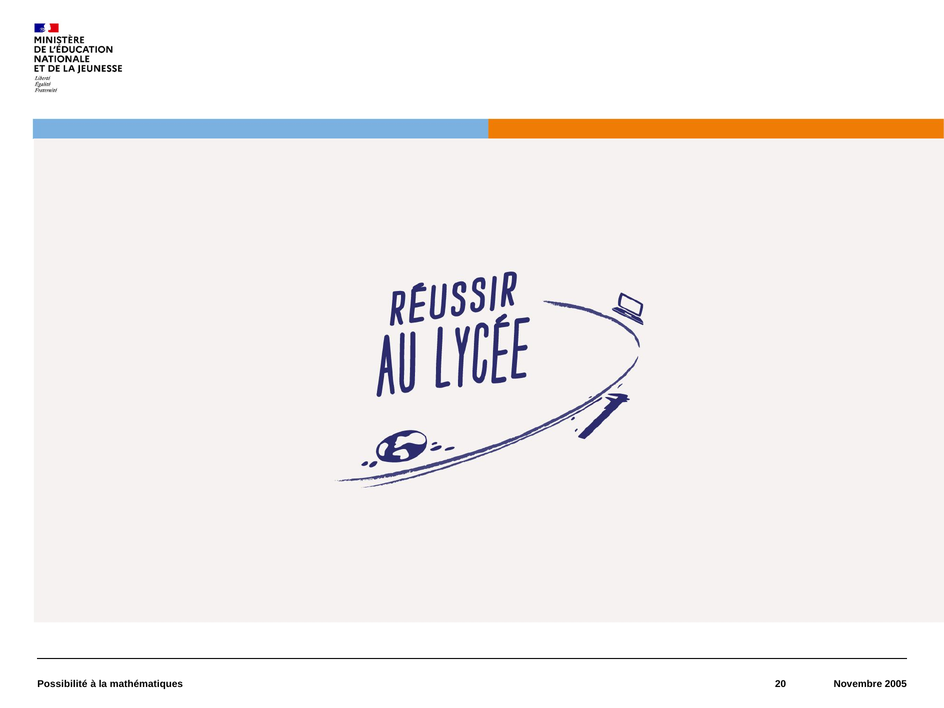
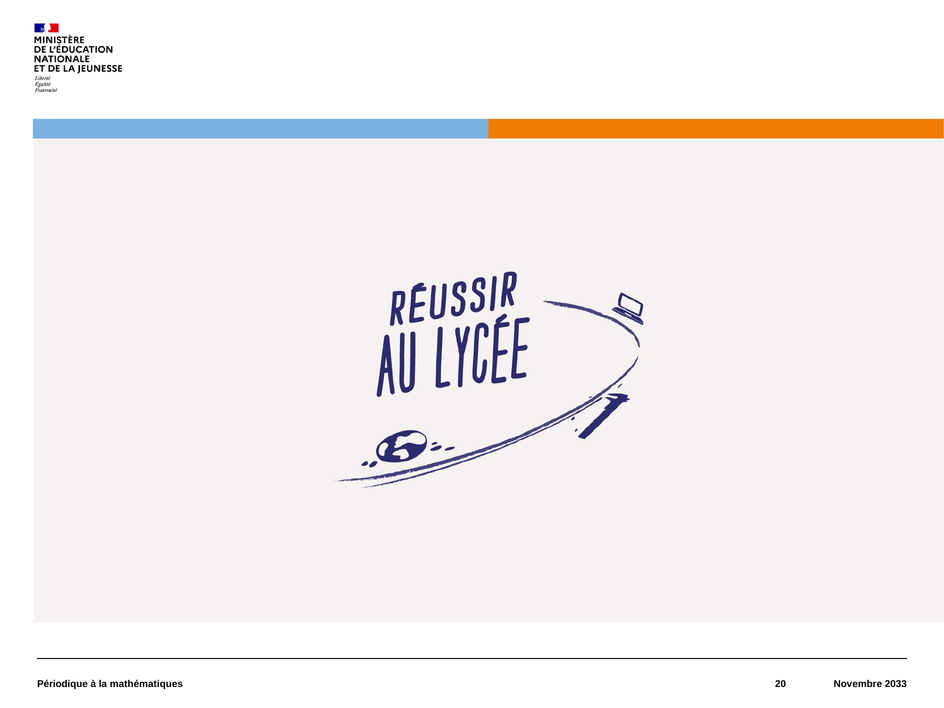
Possibilité: Possibilité -> Périodique
2005: 2005 -> 2033
